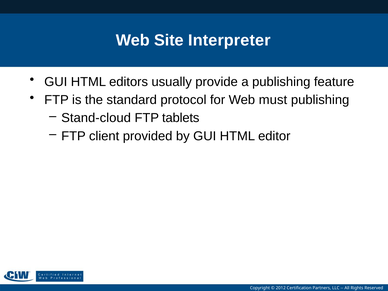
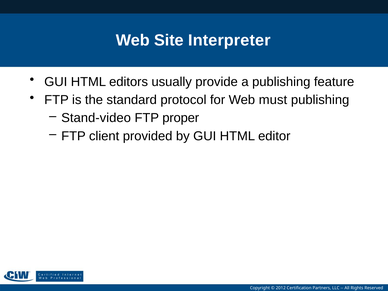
Stand-cloud: Stand-cloud -> Stand-video
tablets: tablets -> proper
